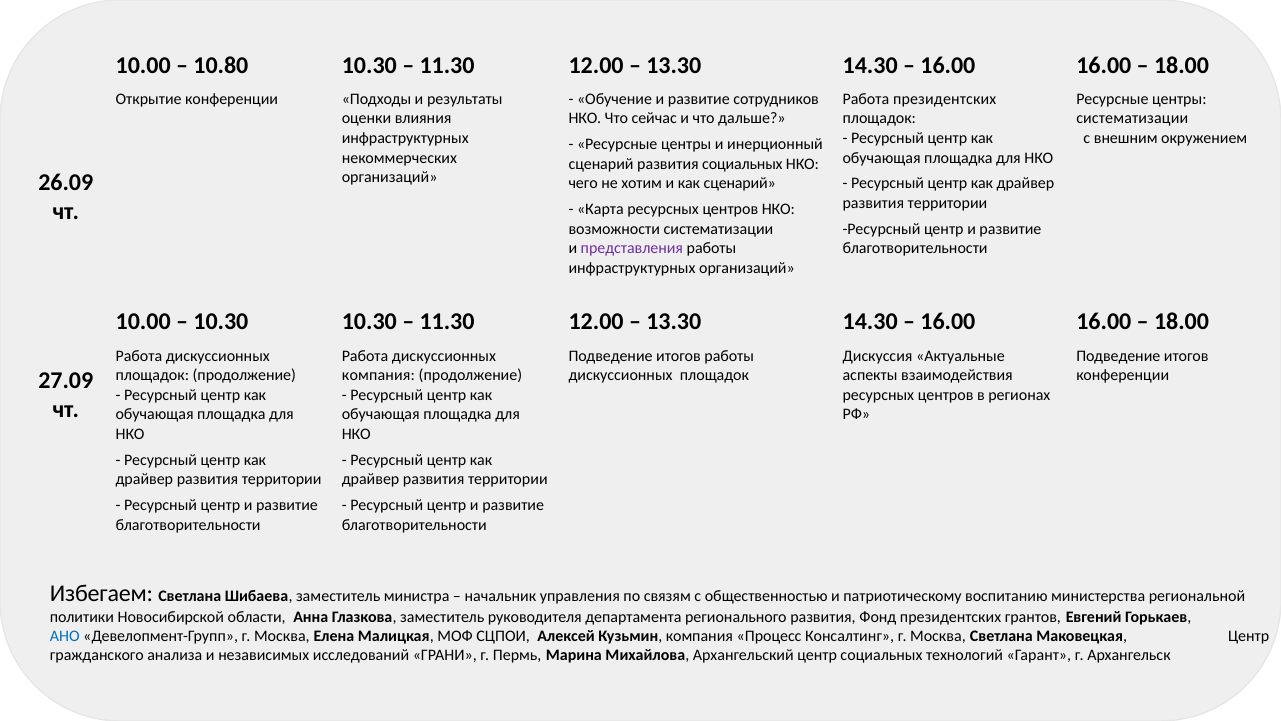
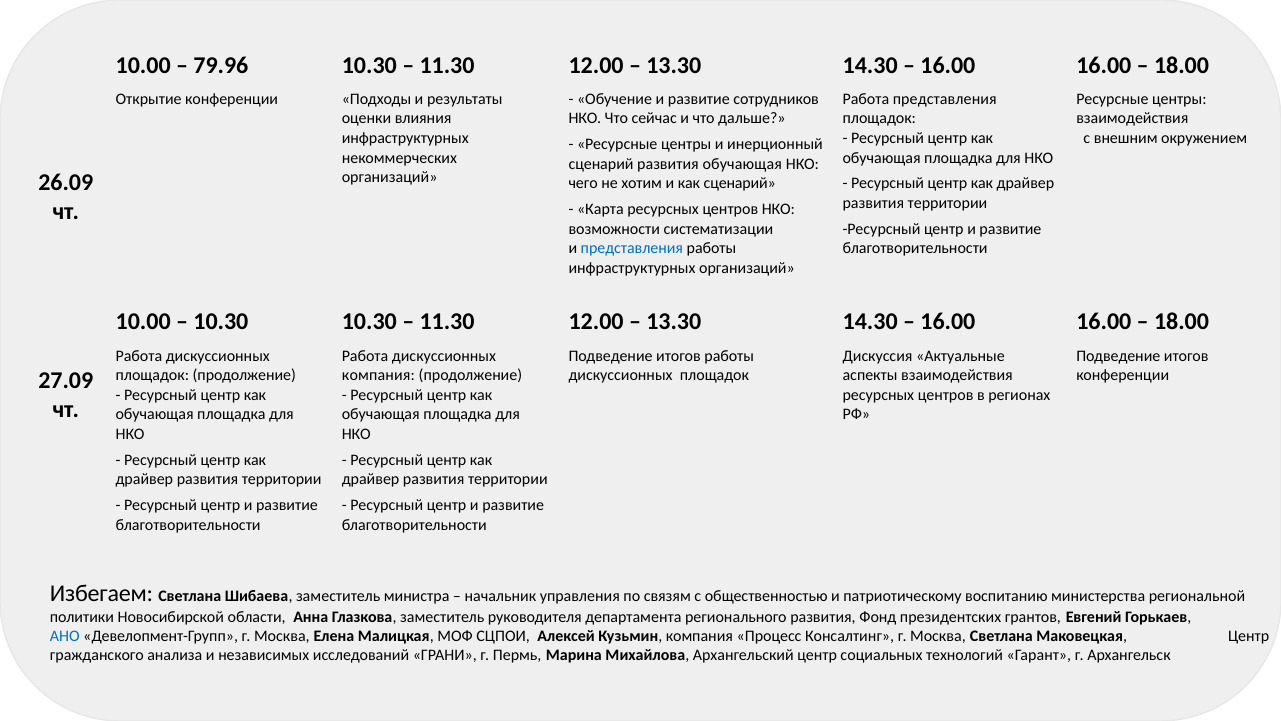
10.80: 10.80 -> 79.96
Работа президентских: президентских -> представления
систематизации at (1132, 119): систематизации -> взаимодействия
развития социальных: социальных -> обучающая
представления at (632, 248) colour: purple -> blue
